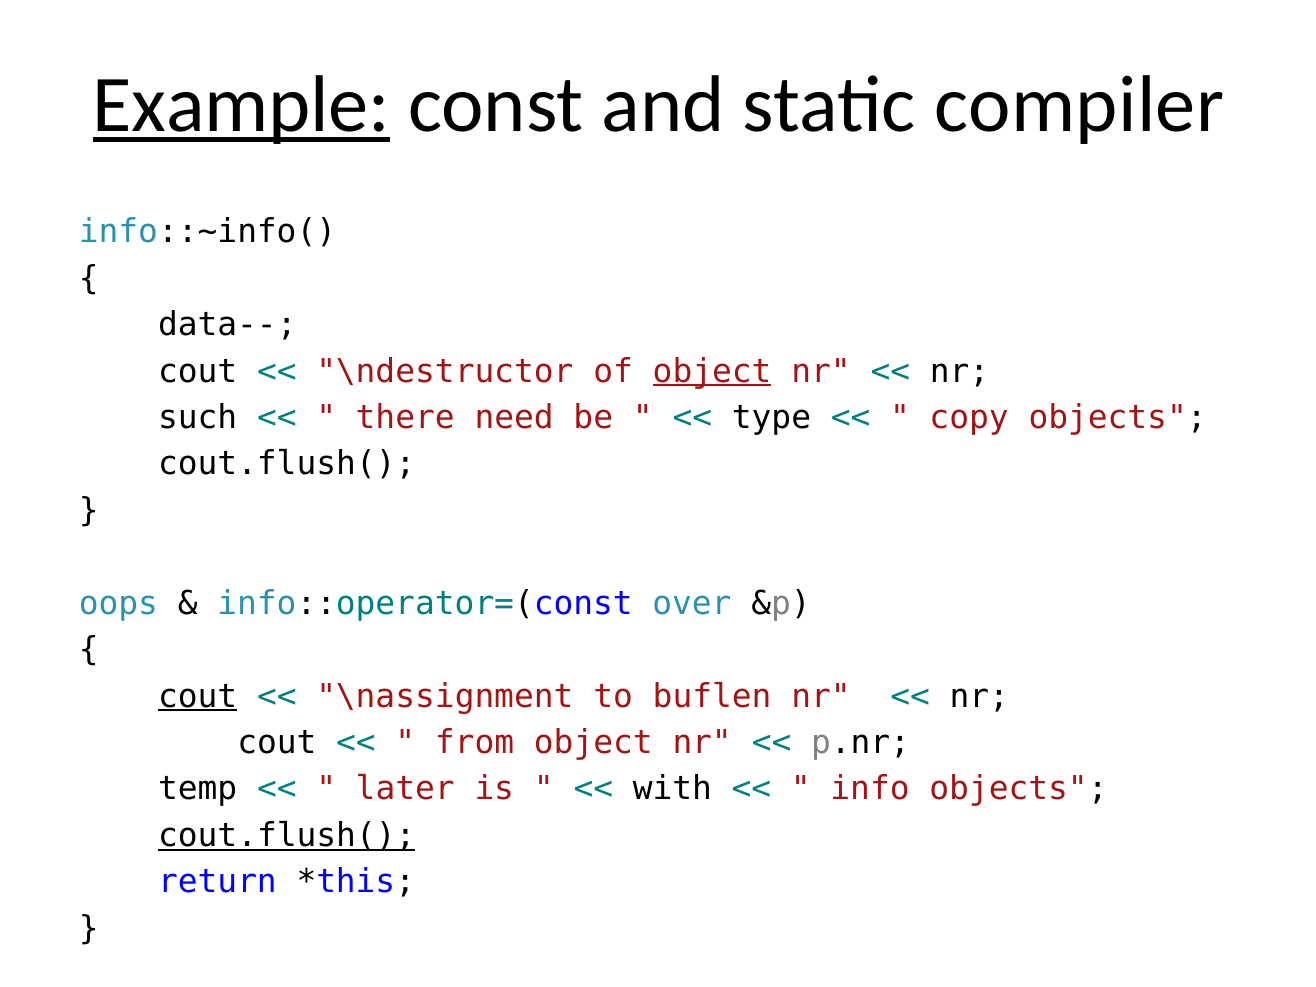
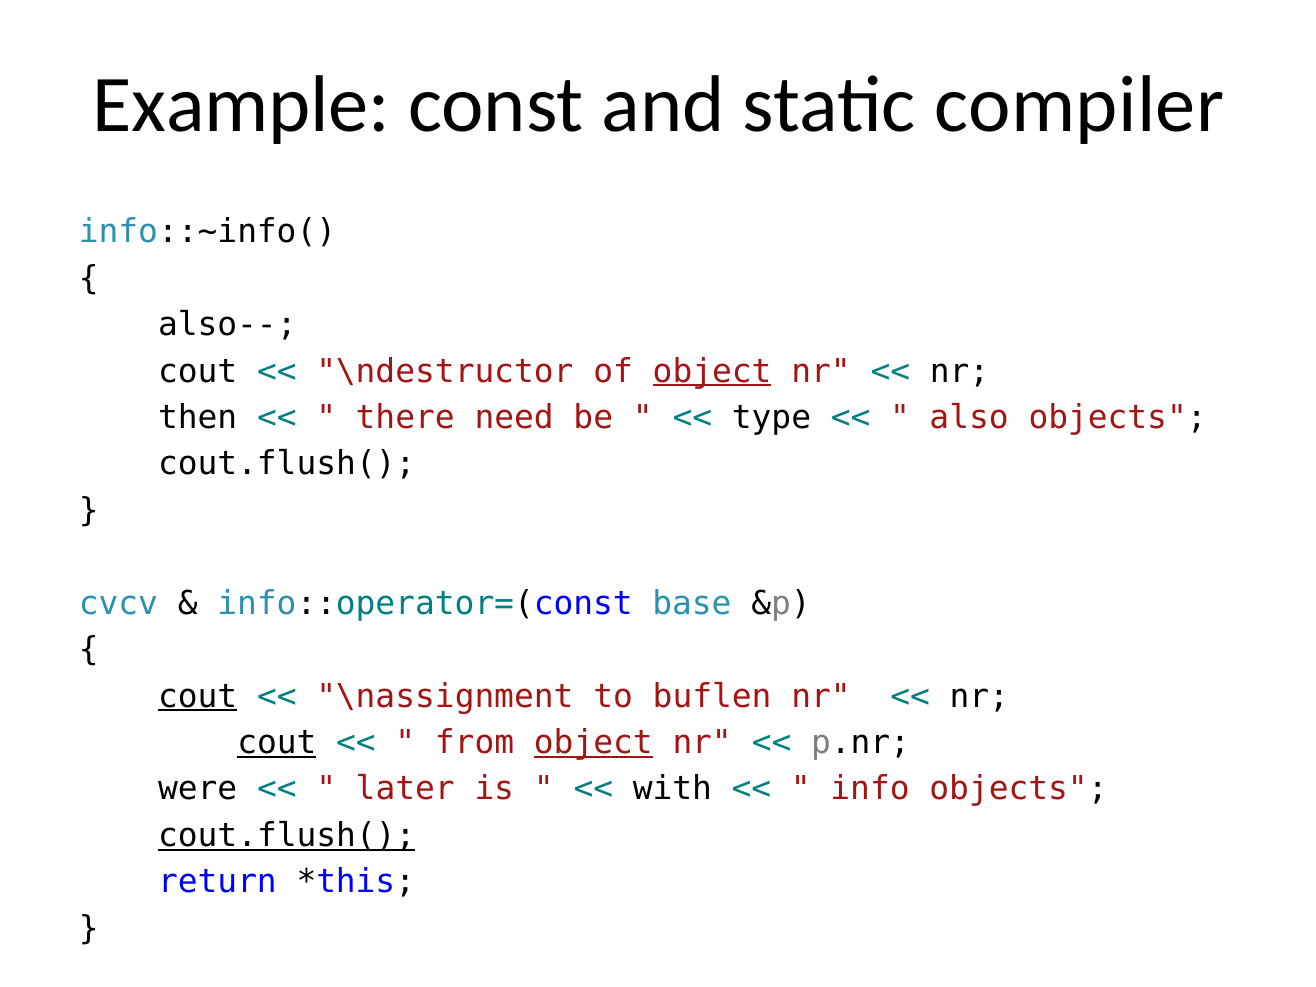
Example underline: present -> none
data--: data-- -> also--
such: such -> then
copy: copy -> also
oops: oops -> cvcv
over: over -> base
cout at (277, 743) underline: none -> present
object at (593, 743) underline: none -> present
temp: temp -> were
